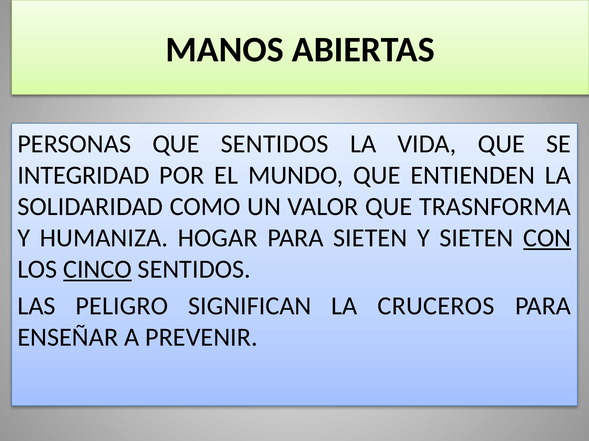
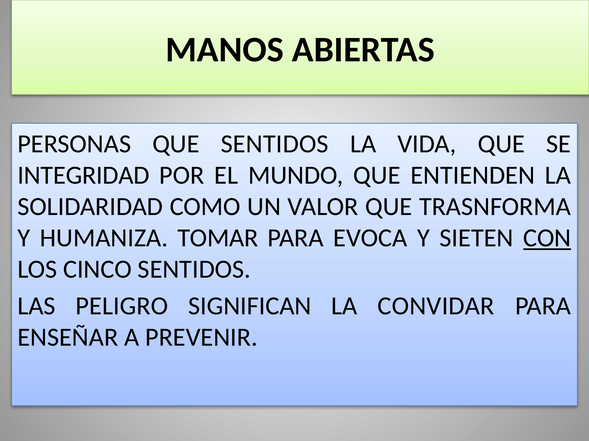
HOGAR: HOGAR -> TOMAR
PARA SIETEN: SIETEN -> EVOCA
CINCO underline: present -> none
CRUCEROS: CRUCEROS -> CONVIDAR
